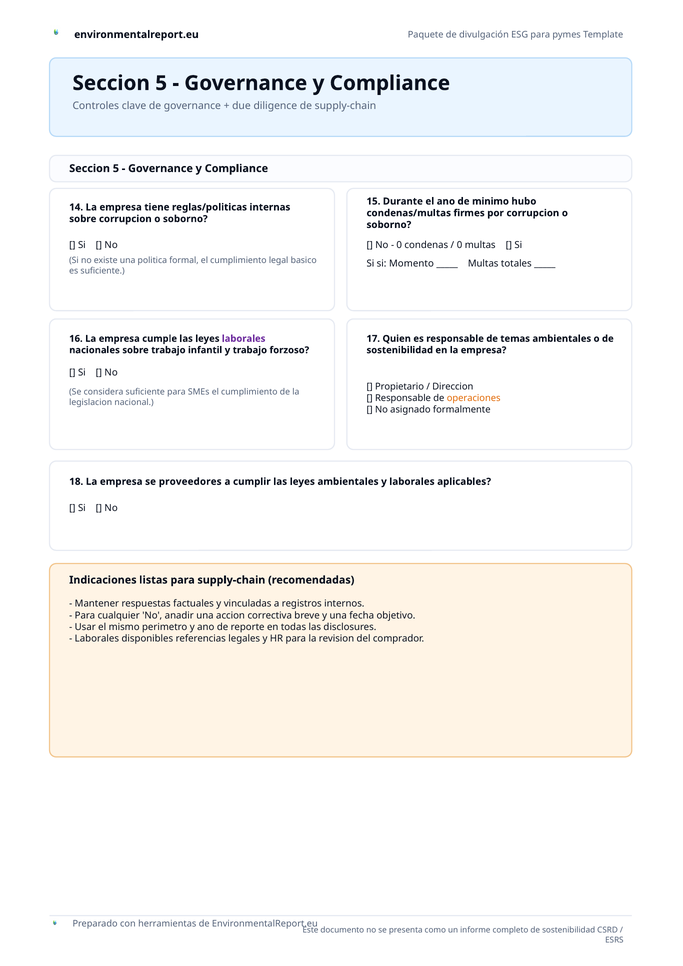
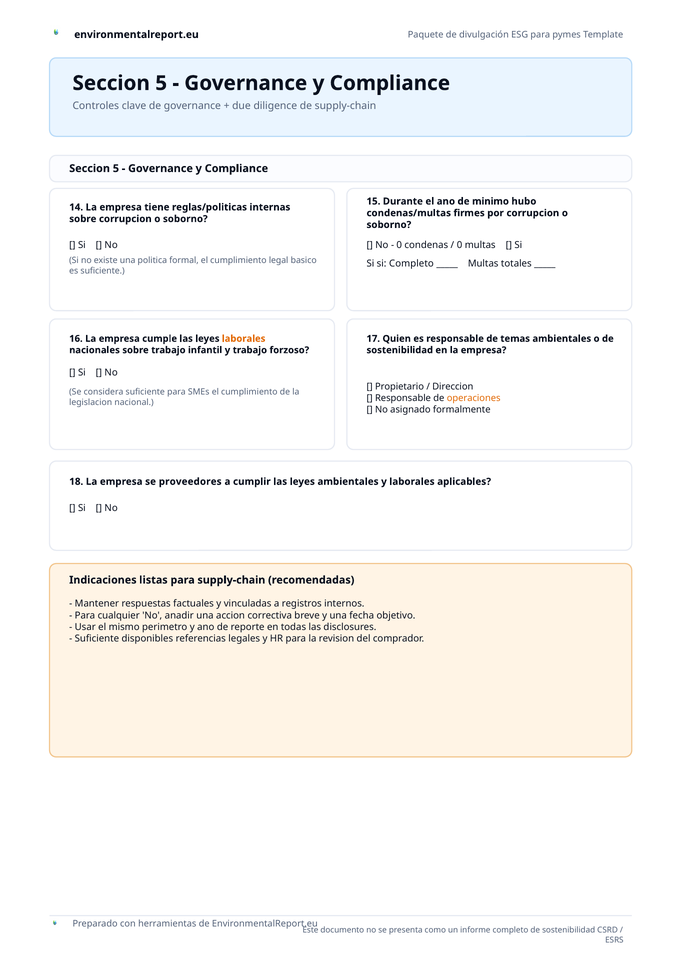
si Momento: Momento -> Completo
laborales at (244, 338) colour: purple -> orange
Laborales at (97, 638): Laborales -> Suficiente
